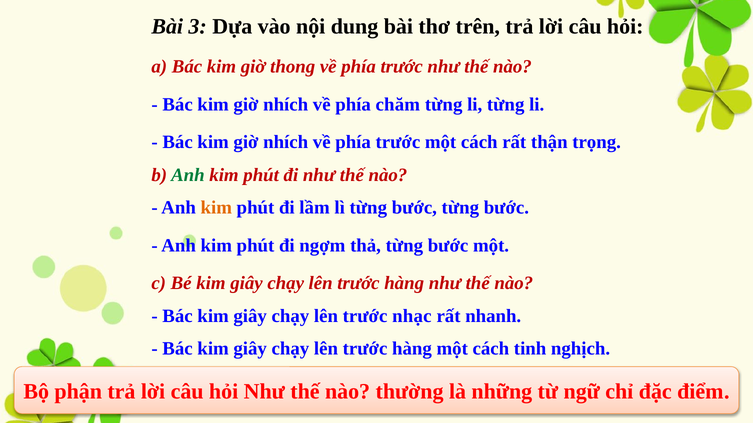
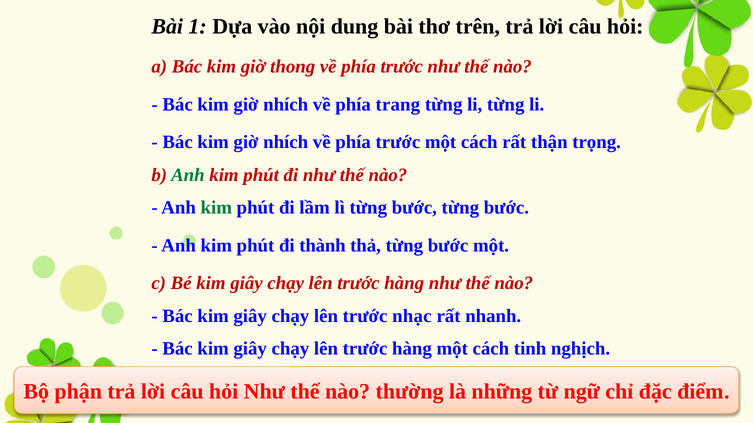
3: 3 -> 1
chăm: chăm -> trang
kim at (216, 208) colour: orange -> green
ngợm: ngợm -> thành
